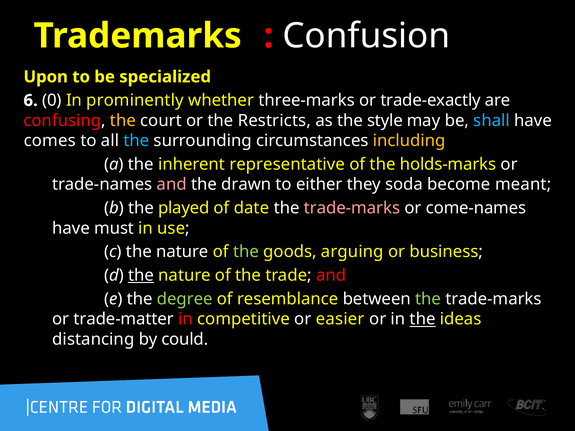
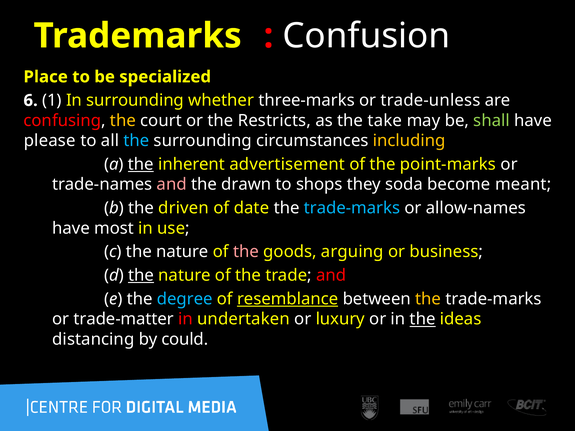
Upon: Upon -> Place
0: 0 -> 1
In prominently: prominently -> surrounding
trade-exactly: trade-exactly -> trade-unless
style: style -> take
shall colour: light blue -> light green
comes: comes -> please
the at (141, 164) underline: none -> present
representative: representative -> advertisement
holds-marks: holds-marks -> point-marks
either: either -> shops
played: played -> driven
trade-marks at (352, 208) colour: pink -> light blue
come-names: come-names -> allow-names
must: must -> most
the at (246, 252) colour: light green -> pink
degree colour: light green -> light blue
resemblance underline: none -> present
the at (428, 299) colour: light green -> yellow
competitive: competitive -> undertaken
easier: easier -> luxury
